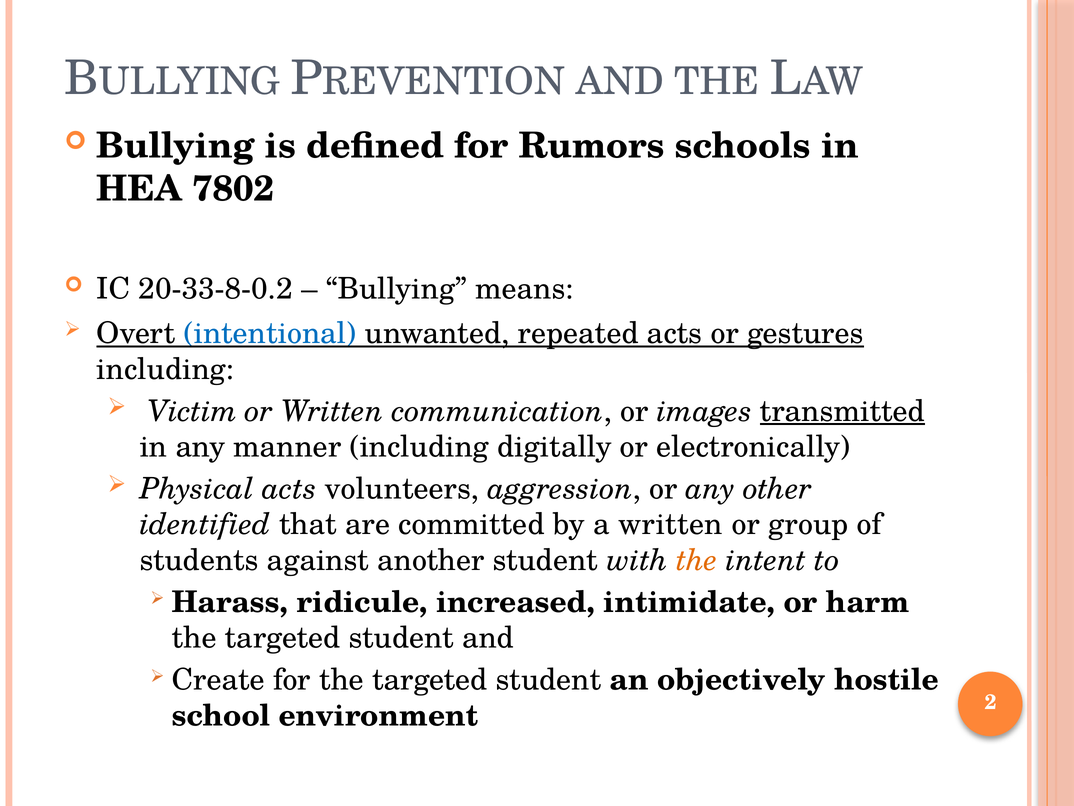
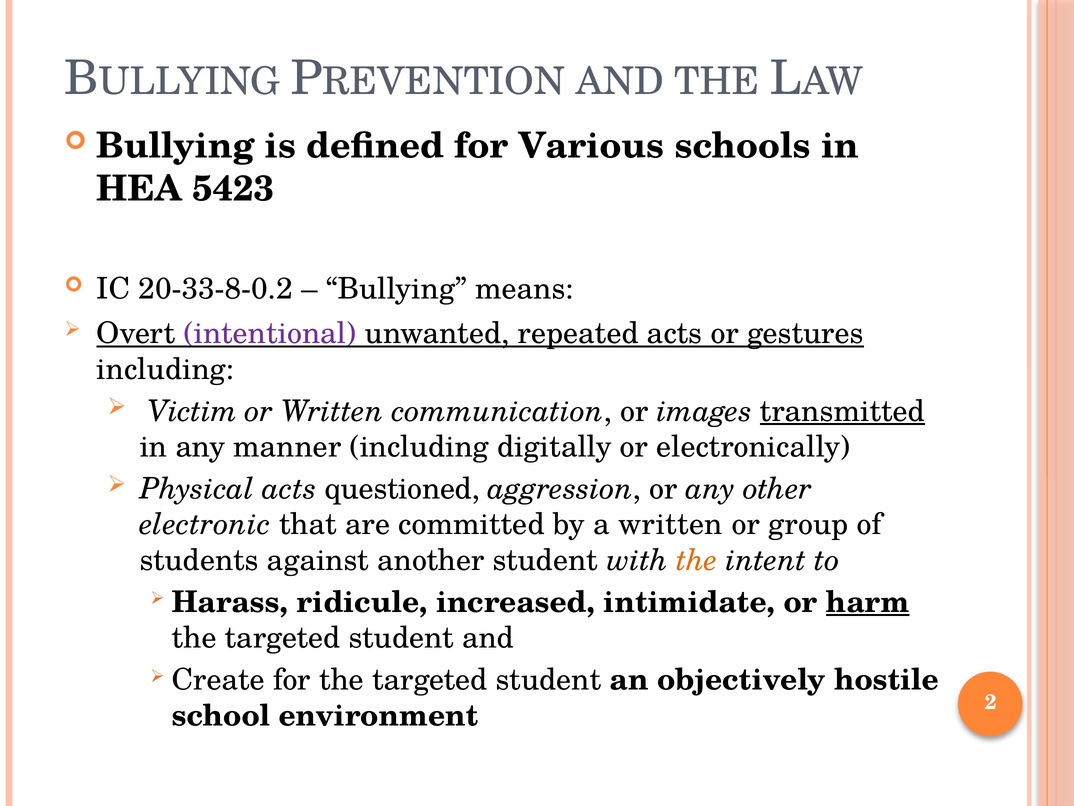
Rumors: Rumors -> Various
7802: 7802 -> 5423
intentional colour: blue -> purple
volunteers: volunteers -> questioned
identified: identified -> electronic
harm underline: none -> present
